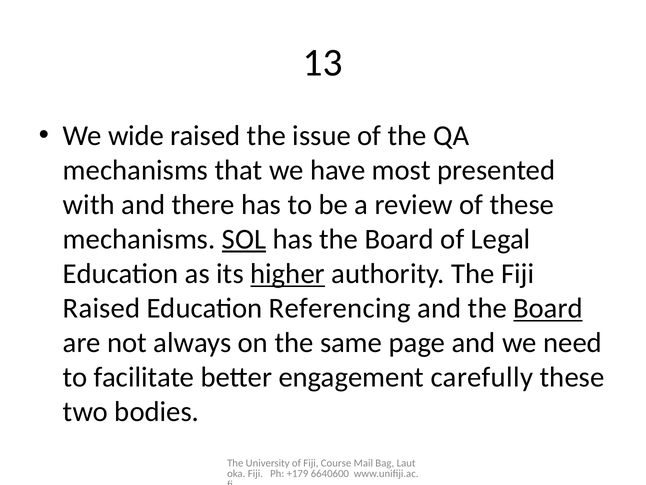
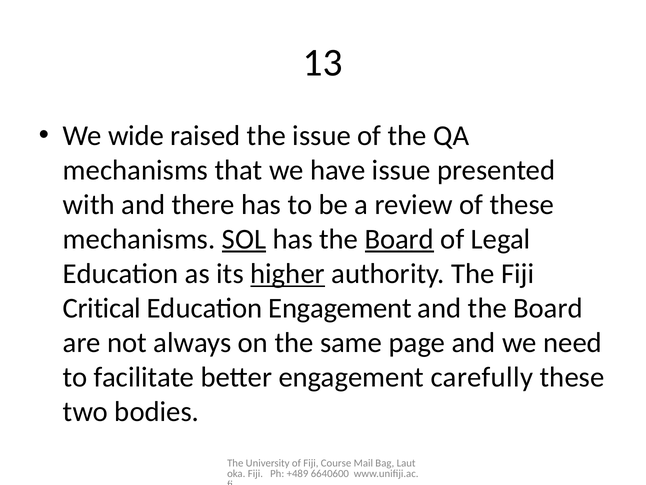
have most: most -> issue
Board at (399, 239) underline: none -> present
Raised at (102, 308): Raised -> Critical
Education Referencing: Referencing -> Engagement
Board at (548, 308) underline: present -> none
+179: +179 -> +489
